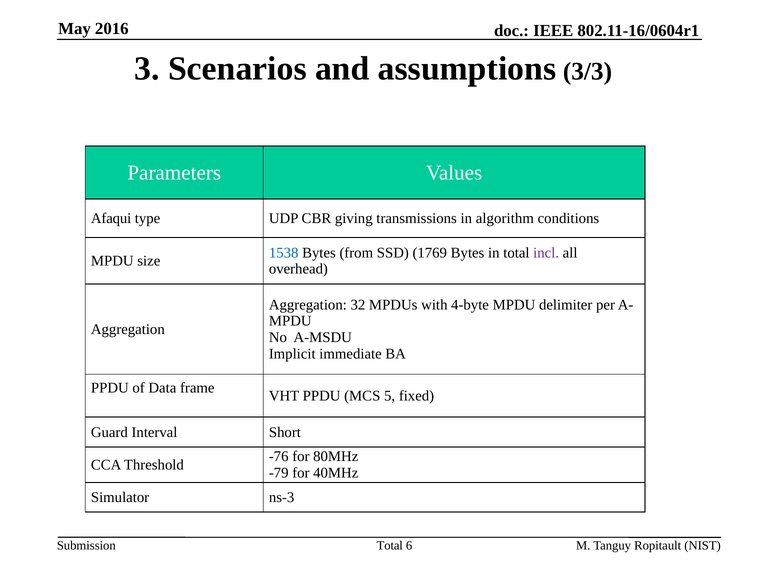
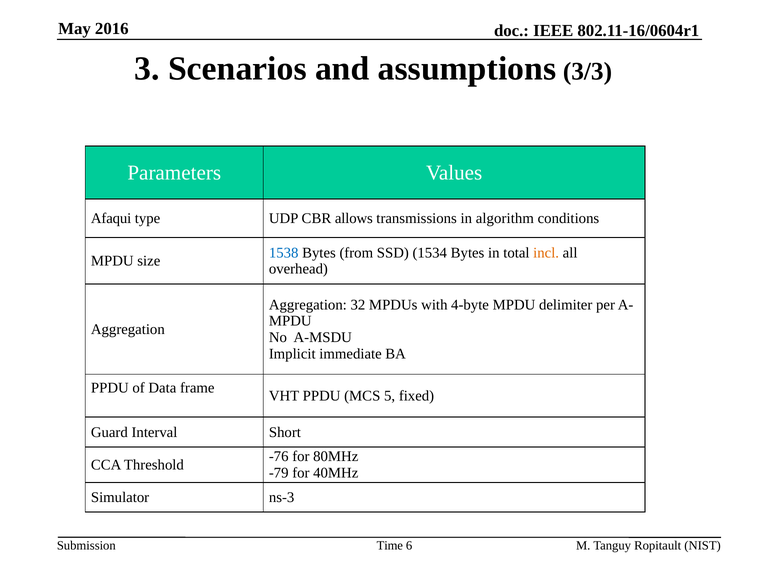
giving: giving -> allows
1769: 1769 -> 1534
incl colour: purple -> orange
Total at (390, 546): Total -> Time
